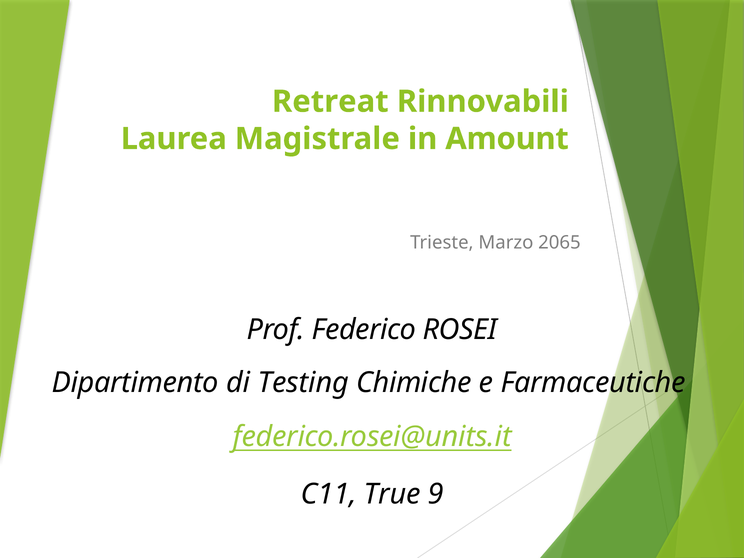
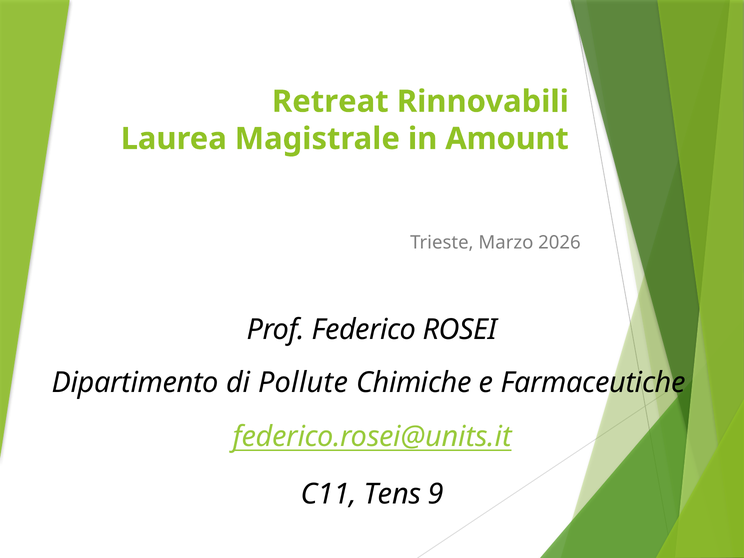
2065: 2065 -> 2026
Testing: Testing -> Pollute
True: True -> Tens
